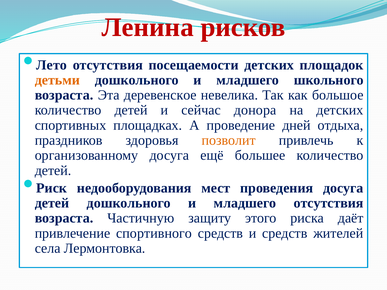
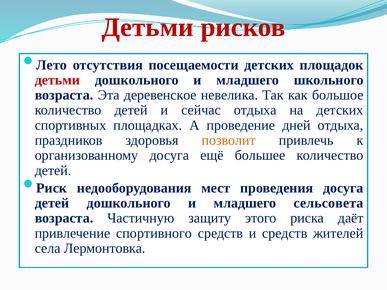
Ленина at (148, 27): Ленина -> Детьми
детьми at (57, 80) colour: orange -> red
сейчас донора: донора -> отдыха
младшего отсутствия: отсутствия -> сельсовета
